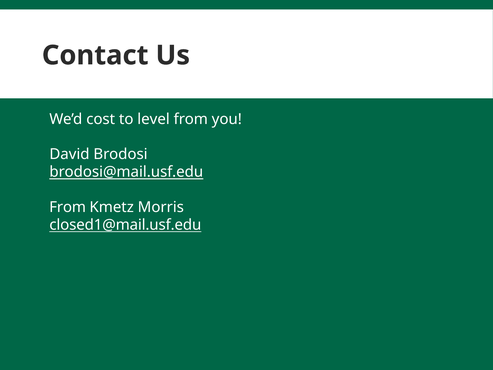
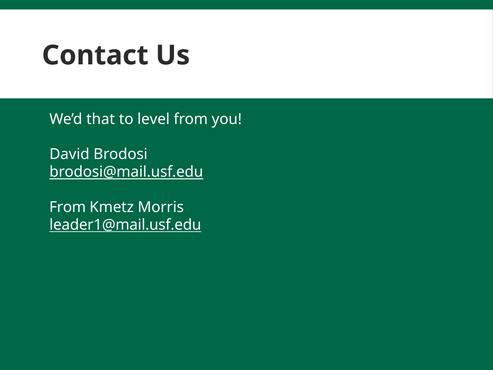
cost: cost -> that
closed1@mail.usf.edu: closed1@mail.usf.edu -> leader1@mail.usf.edu
